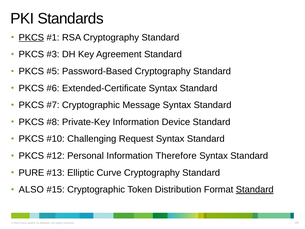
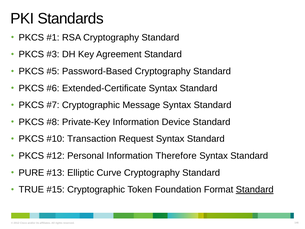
PKCS at (31, 37) underline: present -> none
Challenging: Challenging -> Transaction
ALSO: ALSO -> TRUE
Distribution: Distribution -> Foundation
